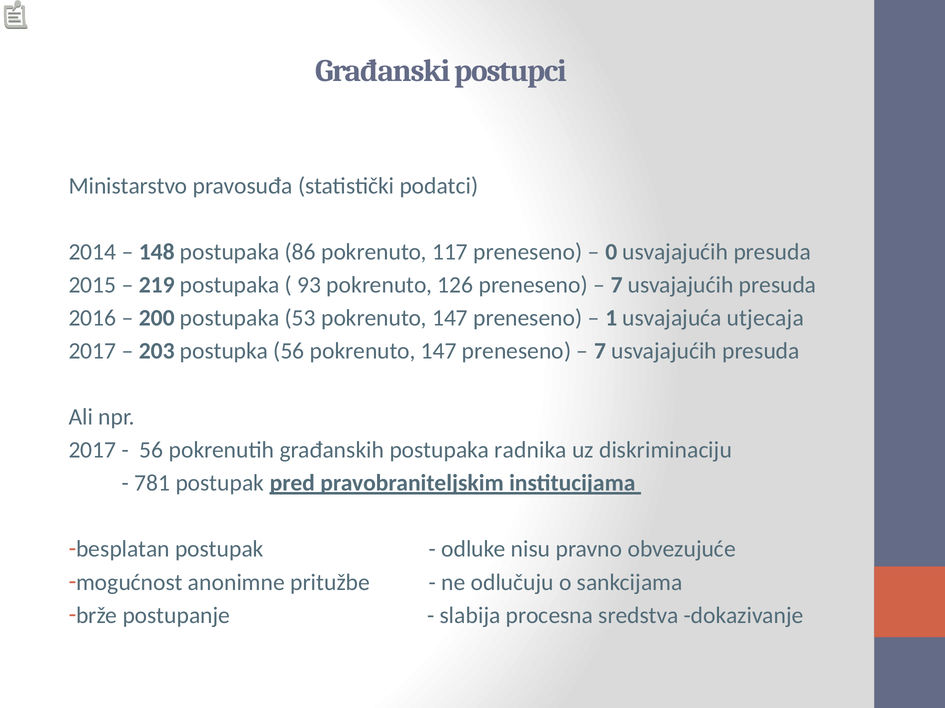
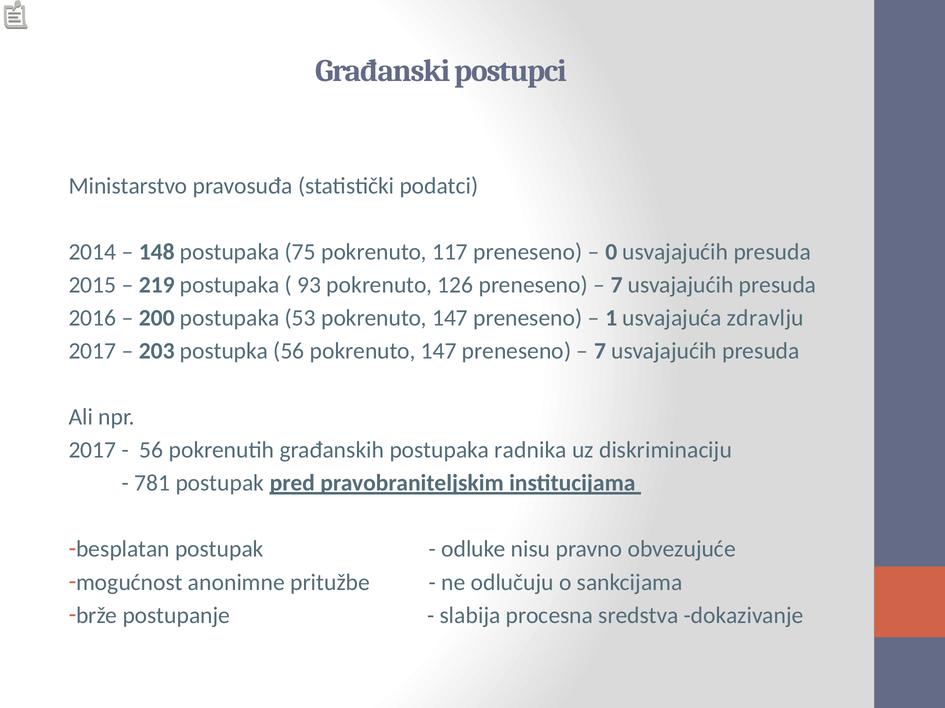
86: 86 -> 75
utjecaja: utjecaja -> zdravlju
